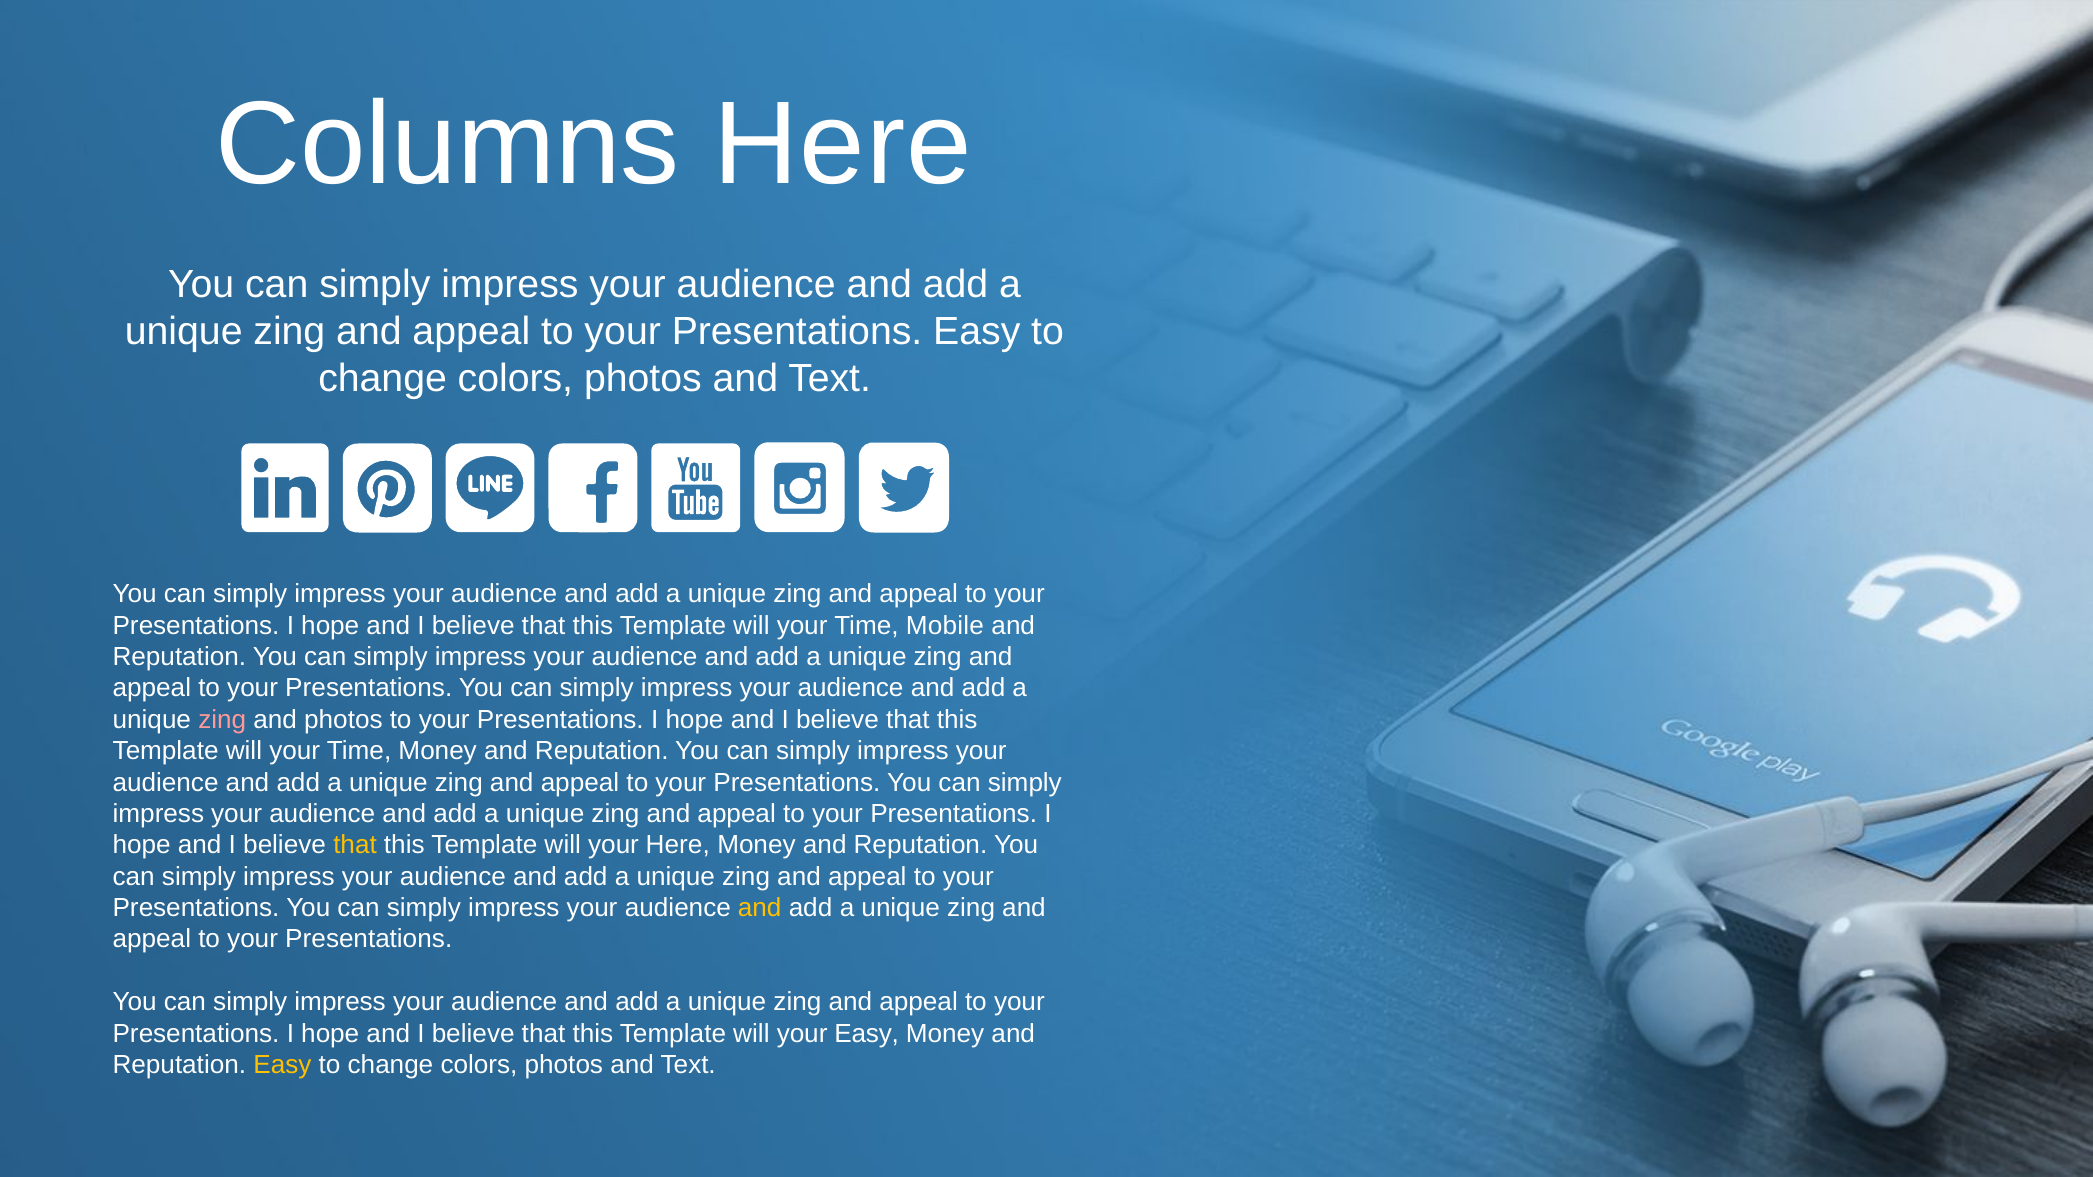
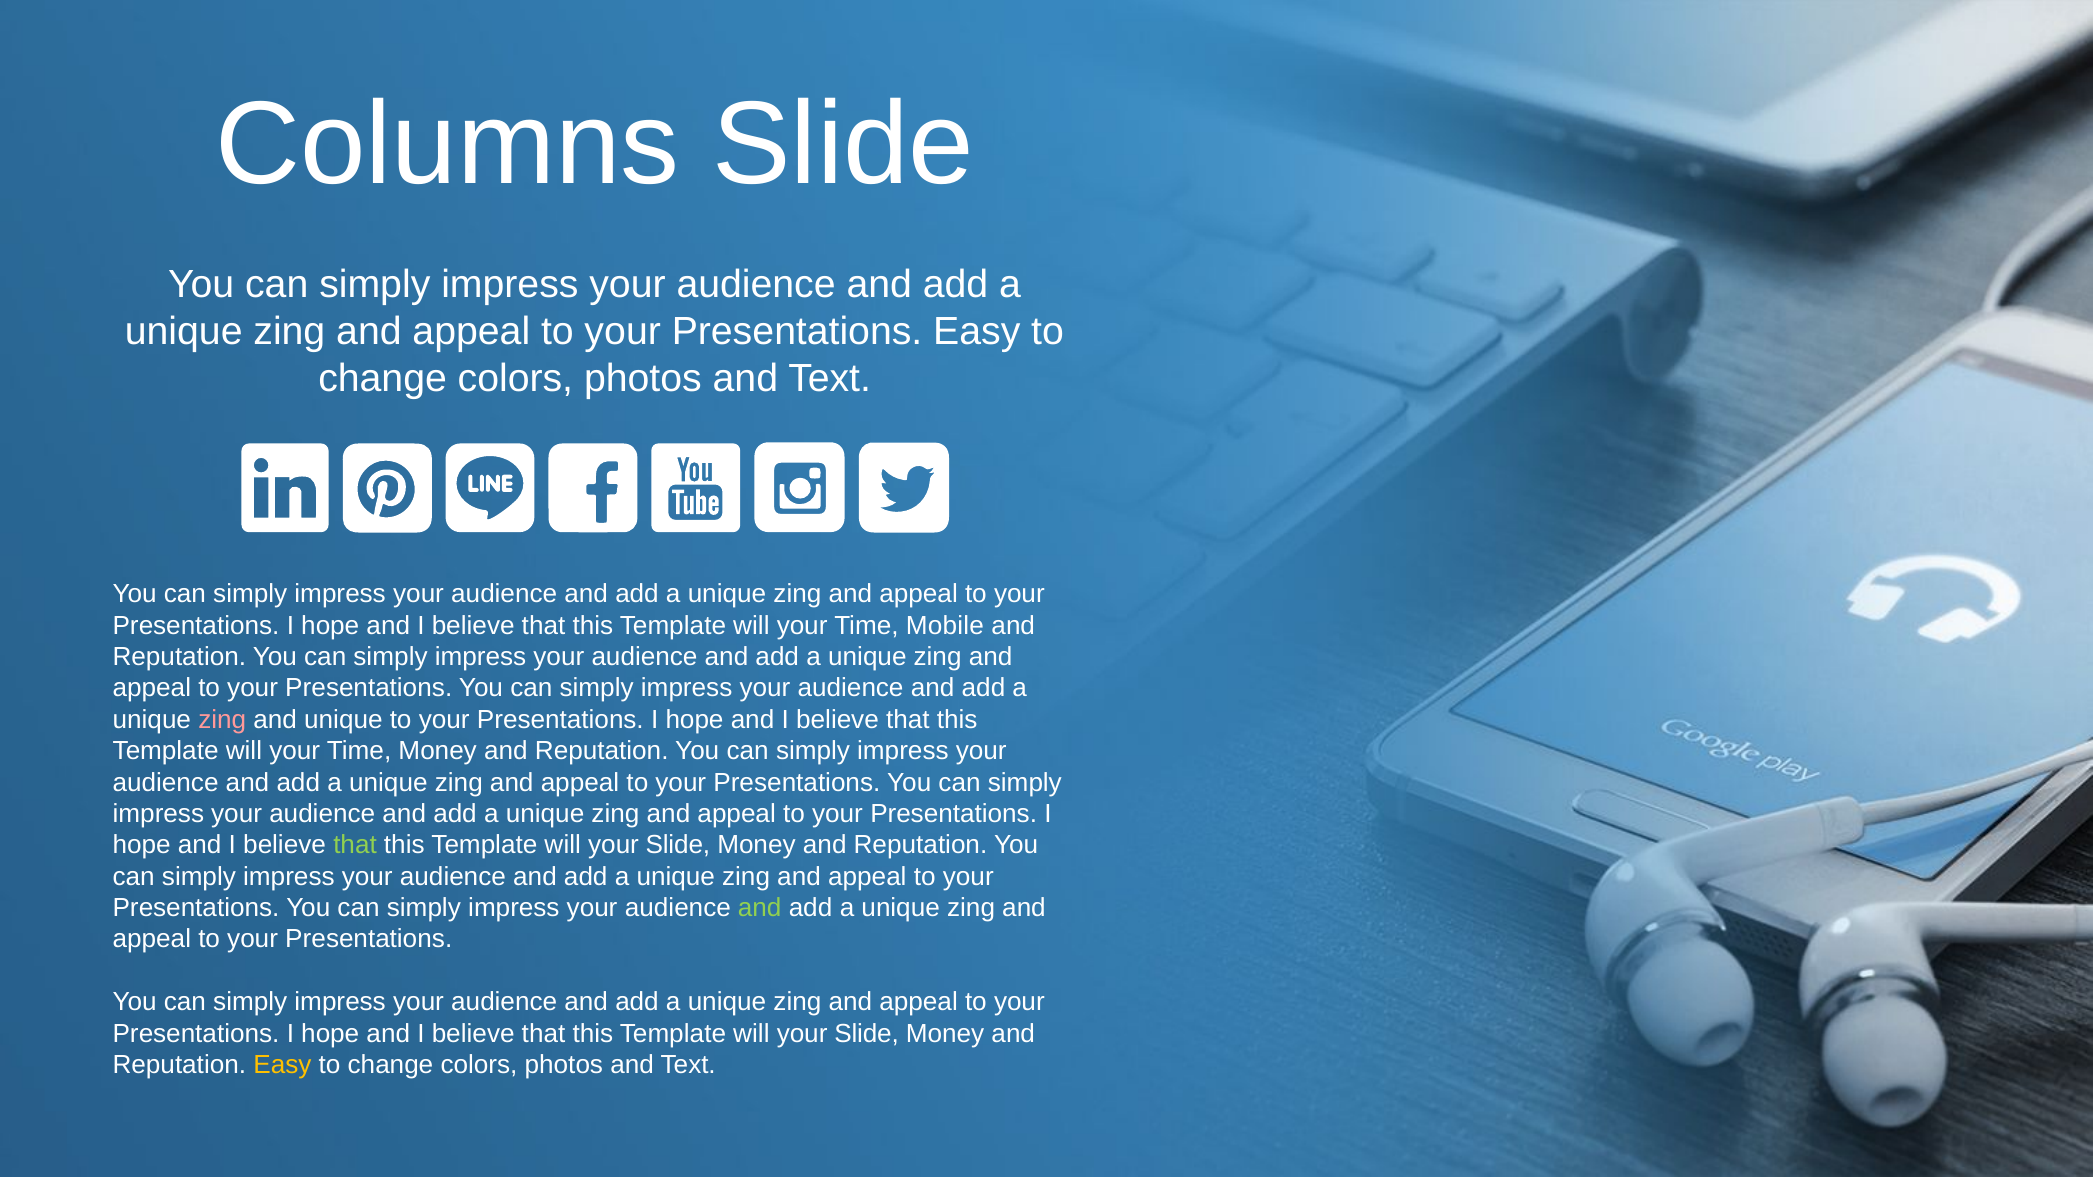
Columns Here: Here -> Slide
and photos: photos -> unique
that at (355, 845) colour: yellow -> light green
Here at (678, 845): Here -> Slide
and at (760, 908) colour: yellow -> light green
Easy at (867, 1034): Easy -> Slide
